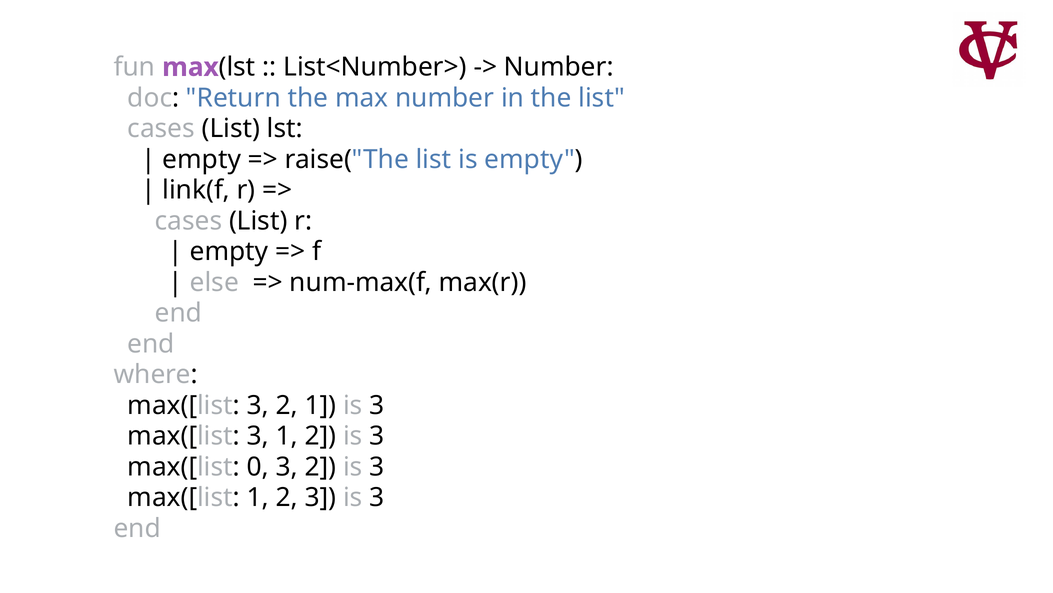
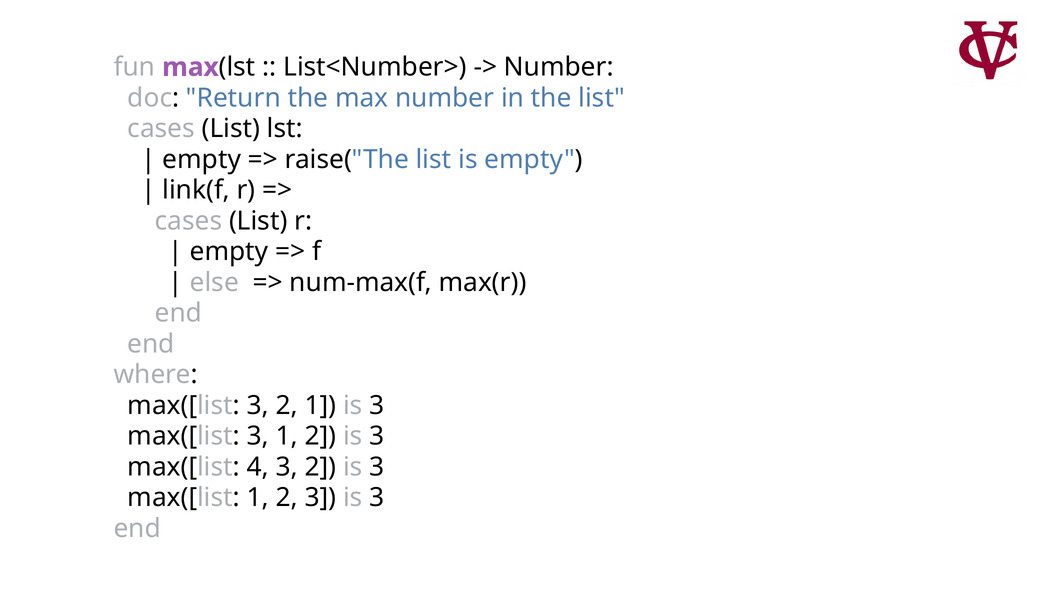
0: 0 -> 4
